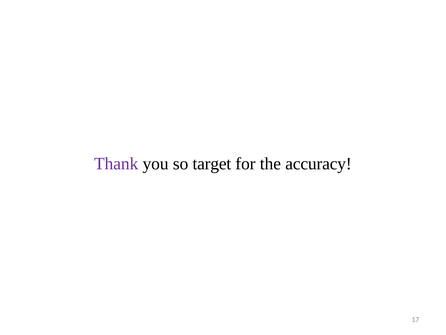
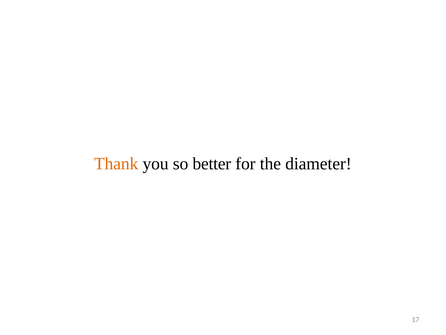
Thank colour: purple -> orange
target: target -> better
accuracy: accuracy -> diameter
